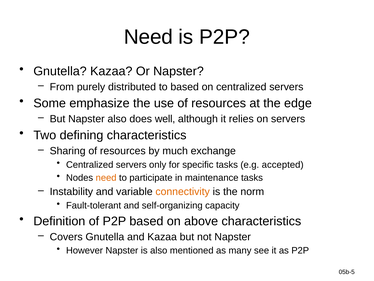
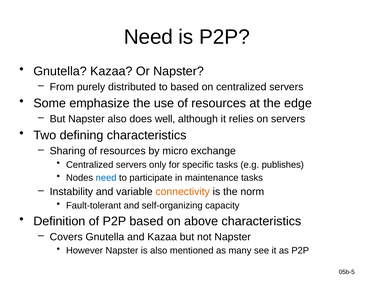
much: much -> micro
accepted: accepted -> publishes
need at (106, 177) colour: orange -> blue
